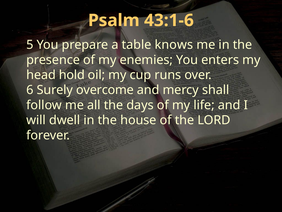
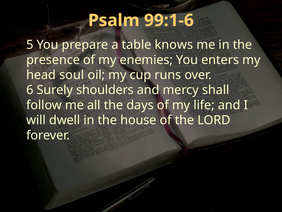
43:1-6: 43:1-6 -> 99:1-6
hold: hold -> soul
overcome: overcome -> shoulders
